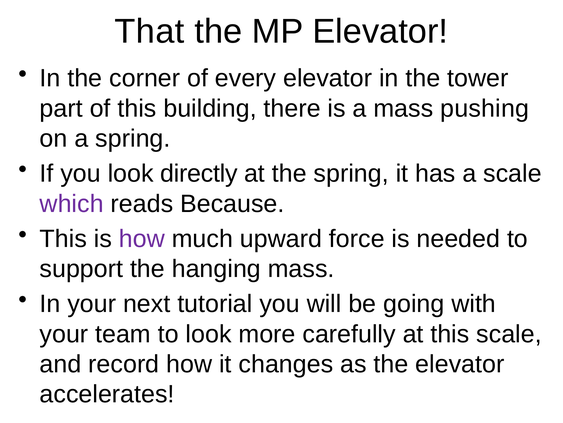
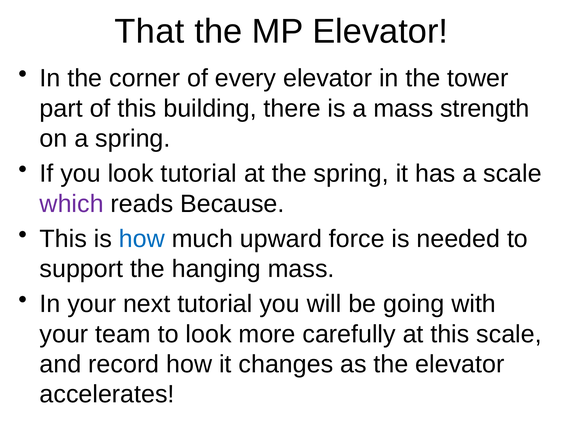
pushing: pushing -> strength
look directly: directly -> tutorial
how at (142, 238) colour: purple -> blue
